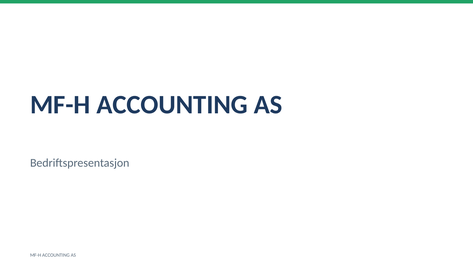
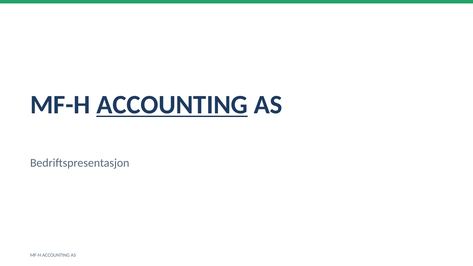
ACCOUNTING at (172, 105) underline: none -> present
